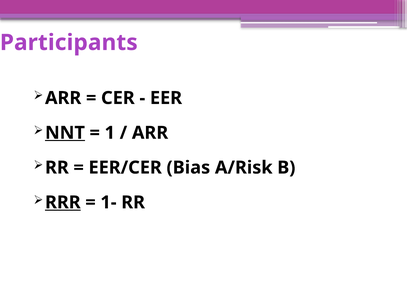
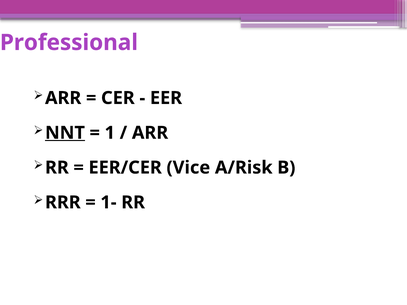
Participants: Participants -> Professional
Bias: Bias -> Vice
RRR underline: present -> none
